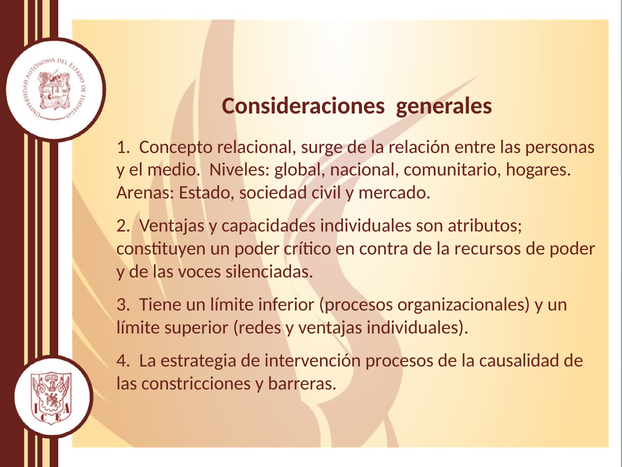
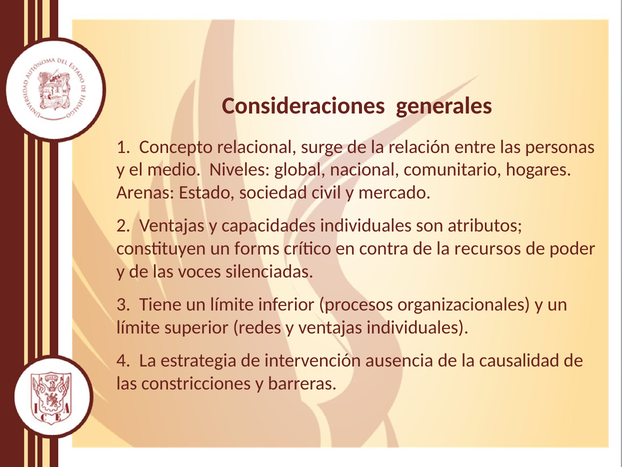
un poder: poder -> forms
intervención procesos: procesos -> ausencia
